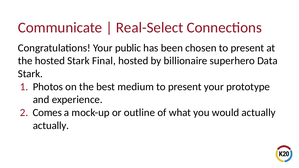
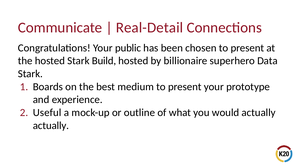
Real-Select: Real-Select -> Real-Detail
Final: Final -> Build
Photos: Photos -> Boards
Comes: Comes -> Useful
